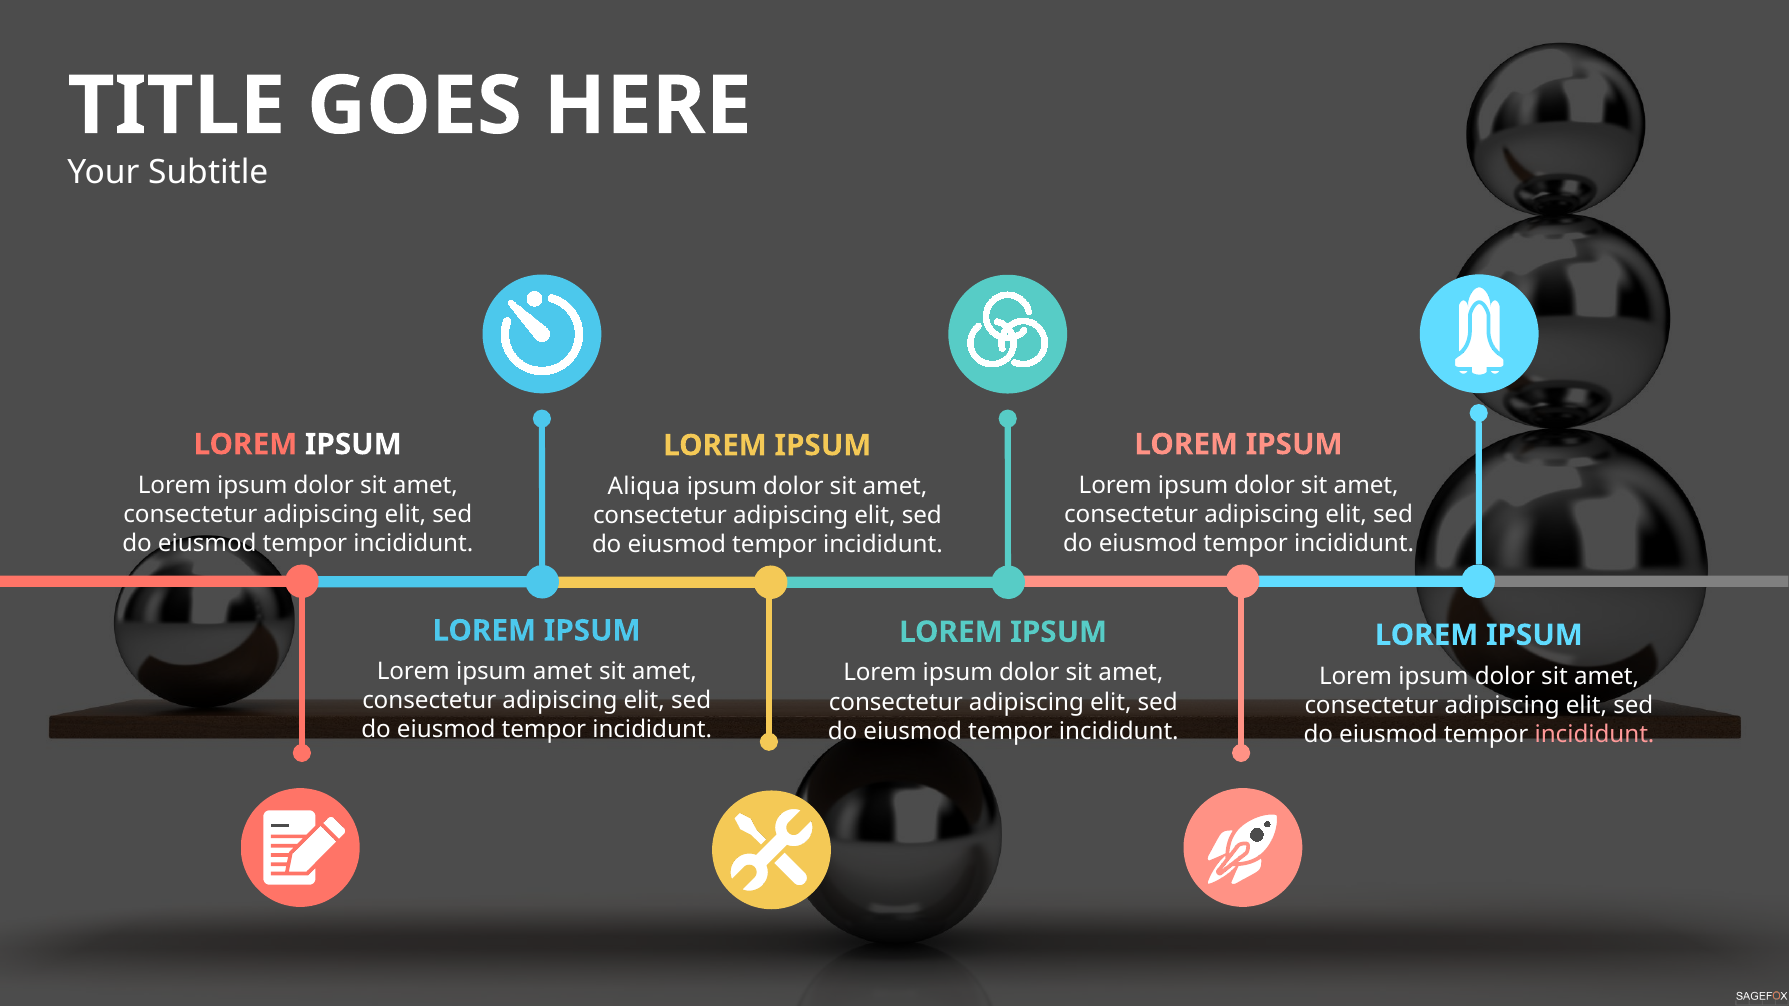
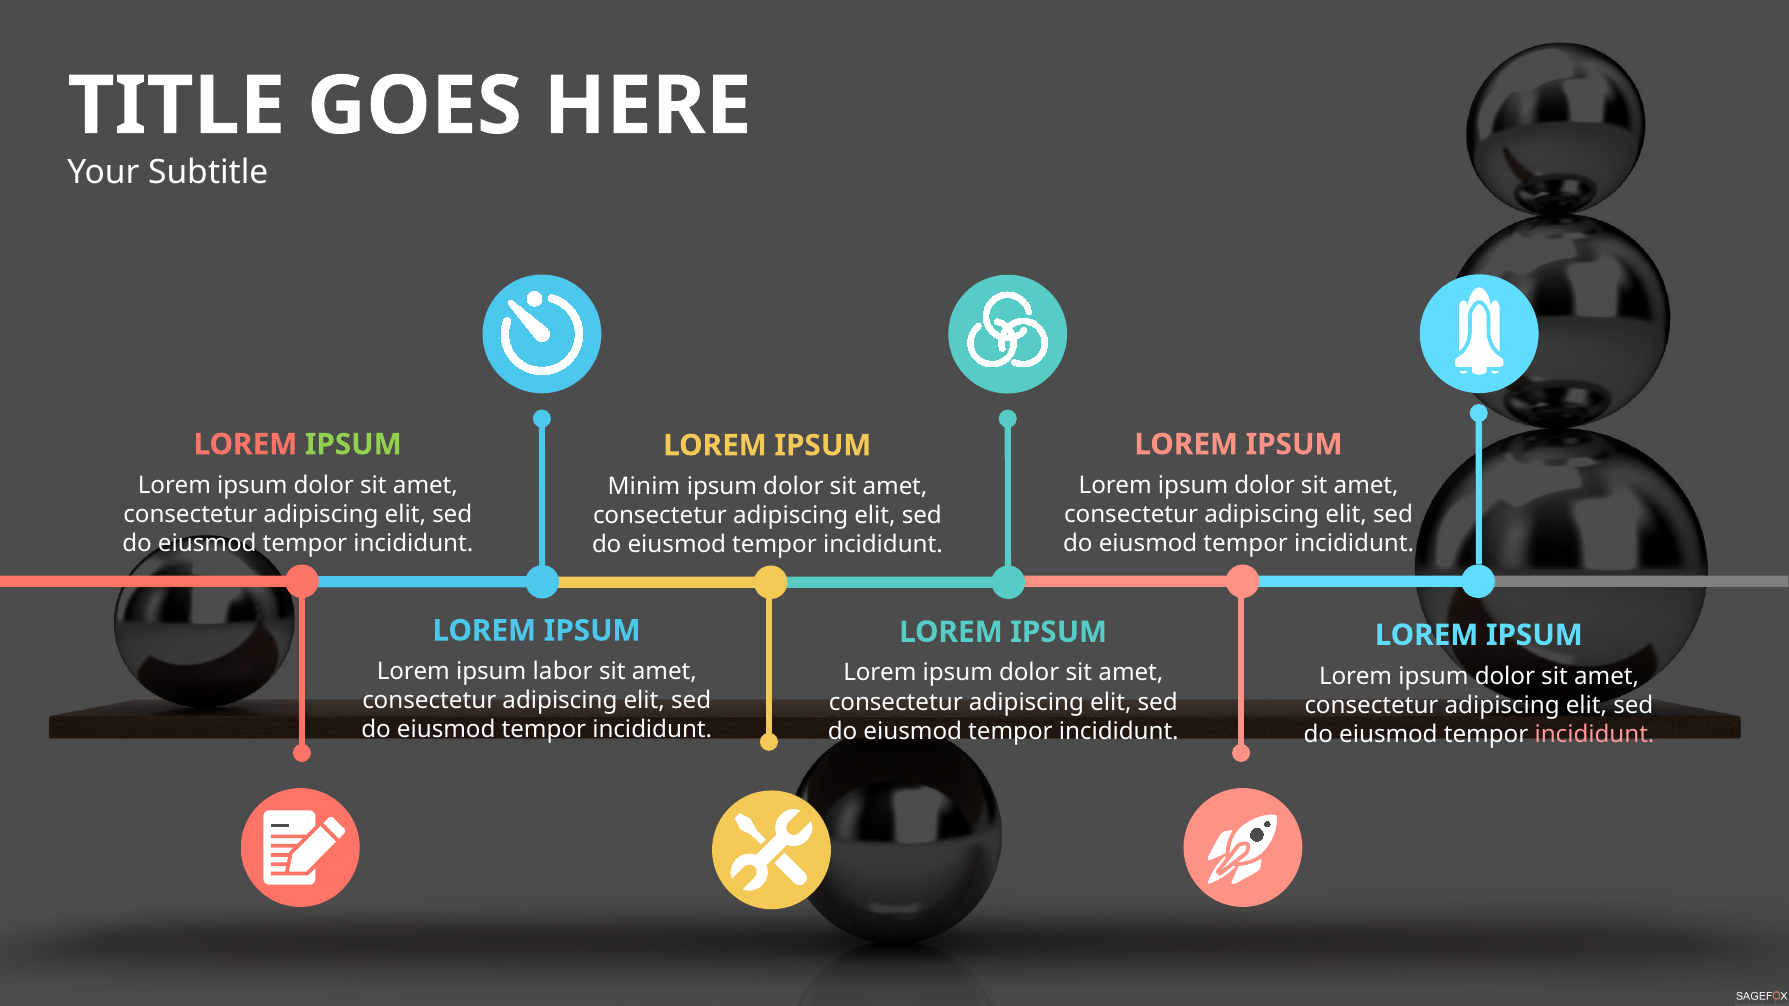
IPSUM at (353, 445) colour: white -> light green
Aliqua: Aliqua -> Minim
ipsum amet: amet -> labor
